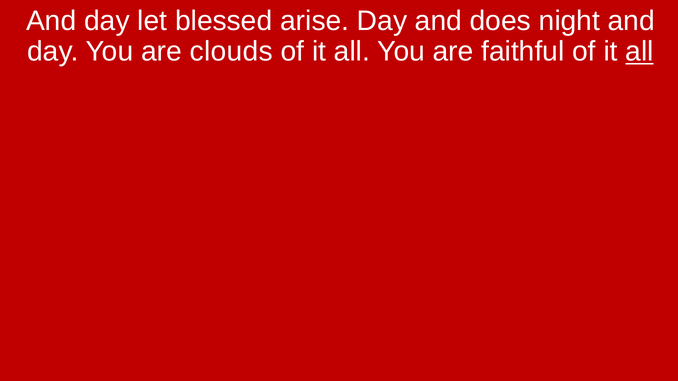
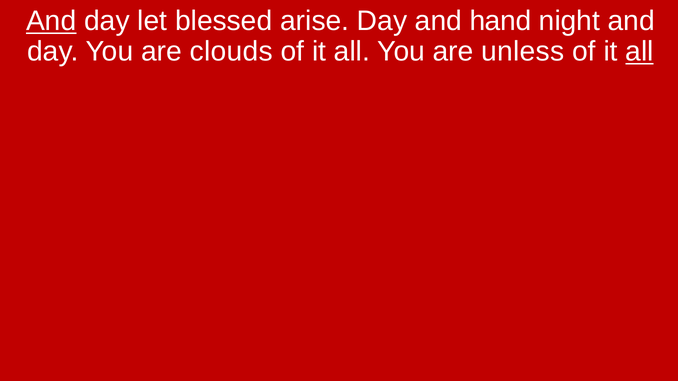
And at (51, 21) underline: none -> present
does: does -> hand
faithful: faithful -> unless
